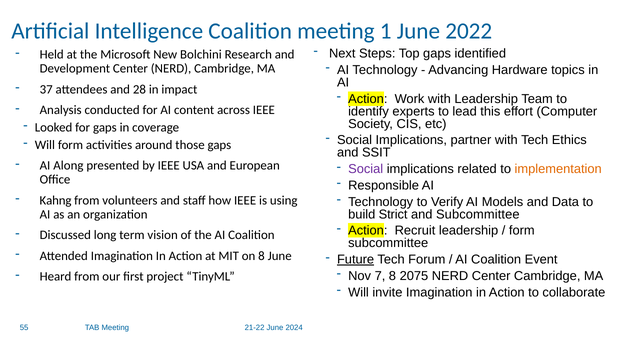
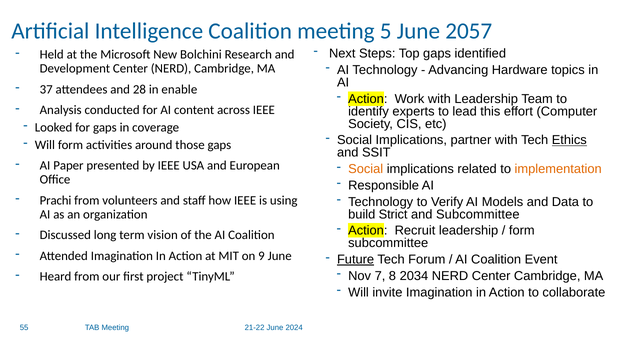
1: 1 -> 5
2022: 2022 -> 2057
impact: impact -> enable
Ethics underline: none -> present
Along: Along -> Paper
Social at (366, 169) colour: purple -> orange
Kahng: Kahng -> Prachi
on 8: 8 -> 9
2075: 2075 -> 2034
